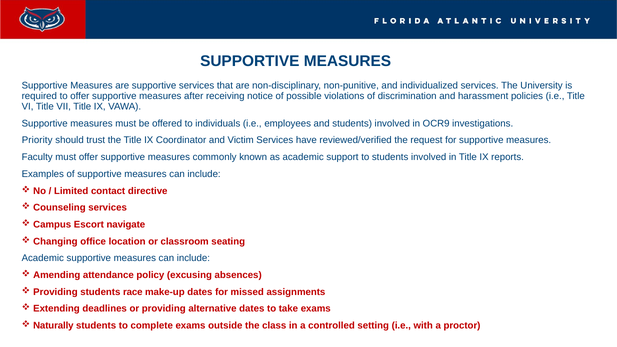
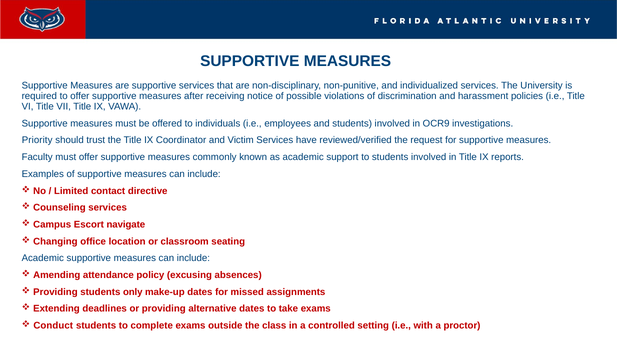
race: race -> only
Naturally: Naturally -> Conduct
